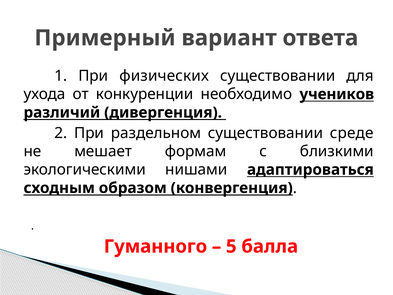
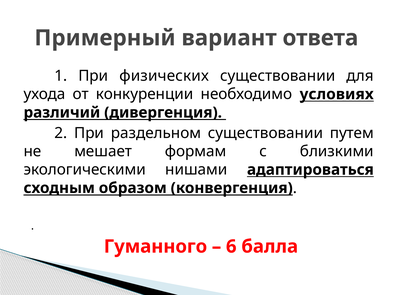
учеников: учеников -> условиях
среде: среде -> путем
5: 5 -> 6
